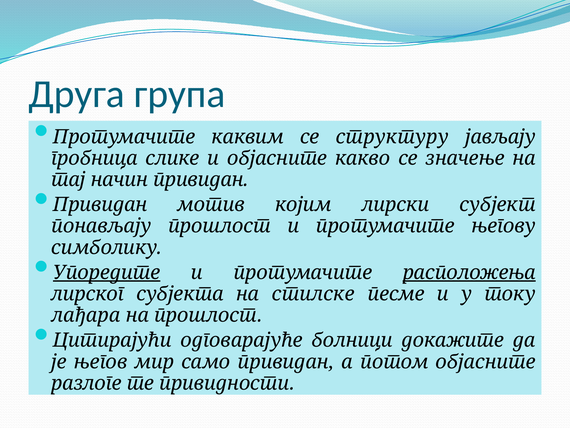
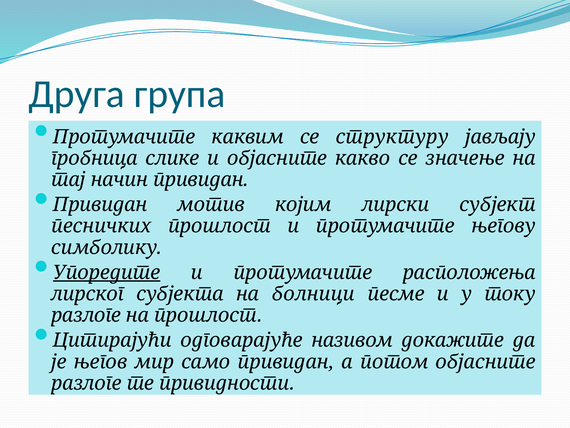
понављају: понављају -> песничких
расположења underline: present -> none
стилске: стилске -> болници
лађара at (86, 315): лађара -> разлоге
болници: болници -> називом
